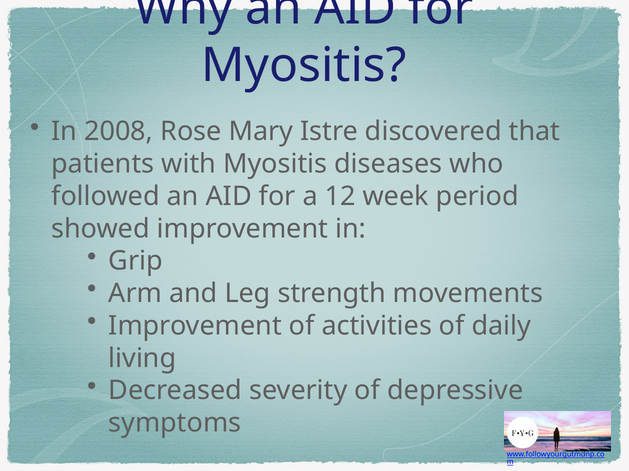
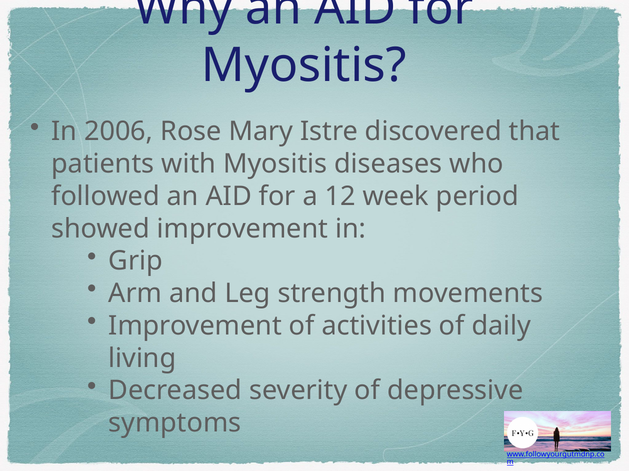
2008: 2008 -> 2006
